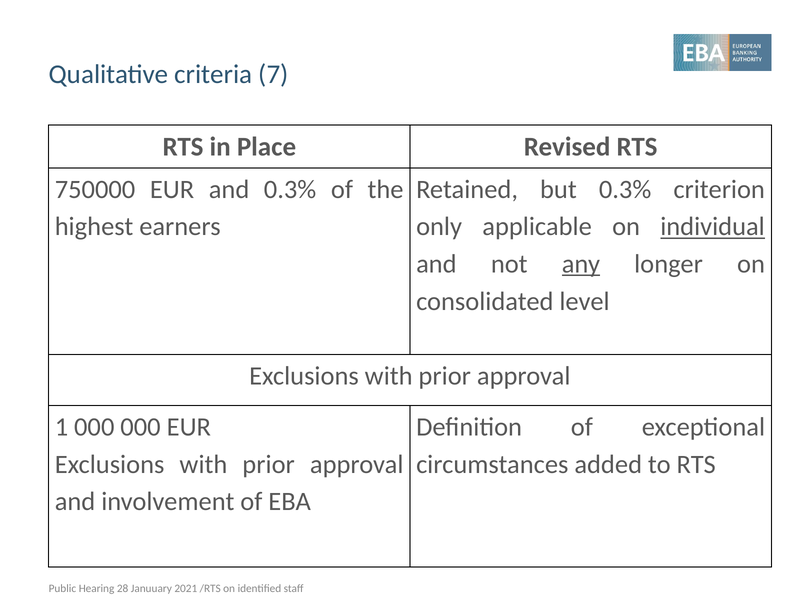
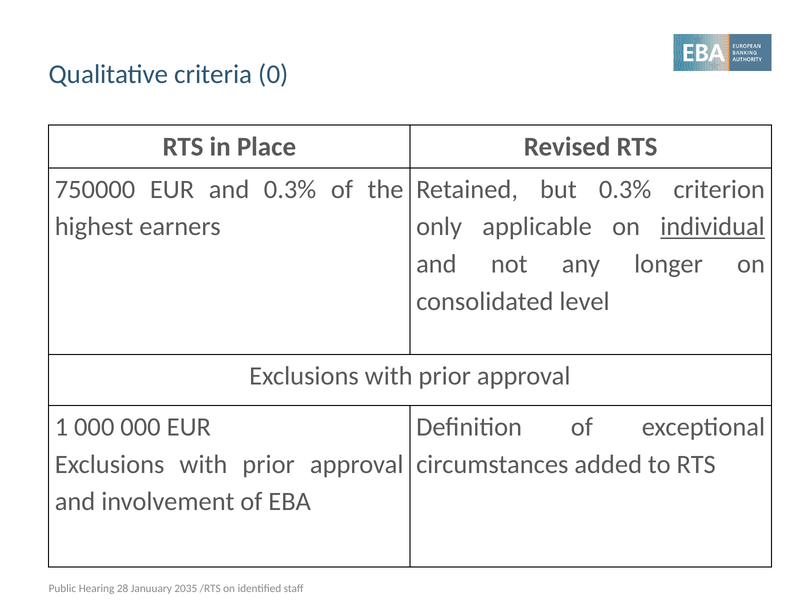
7: 7 -> 0
any underline: present -> none
2021: 2021 -> 2035
